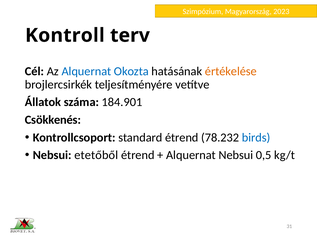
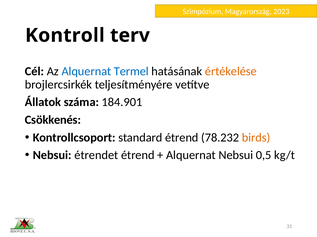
Okozta: Okozta -> Termel
birds colour: blue -> orange
etetőből: etetőből -> étrendet
